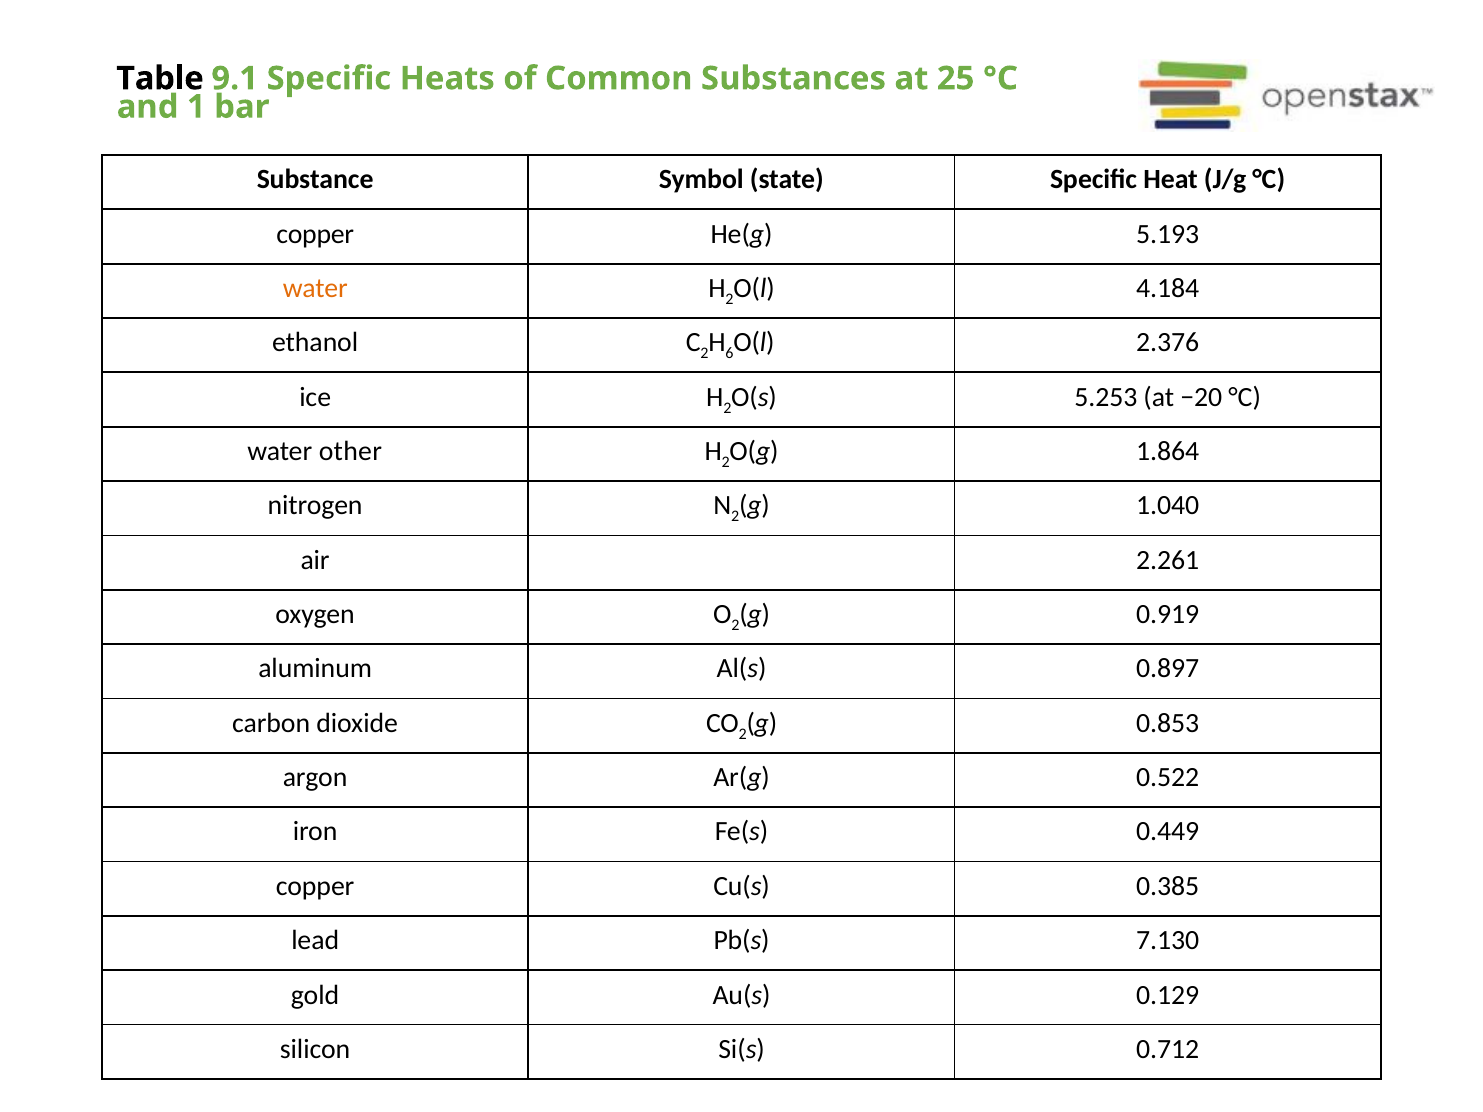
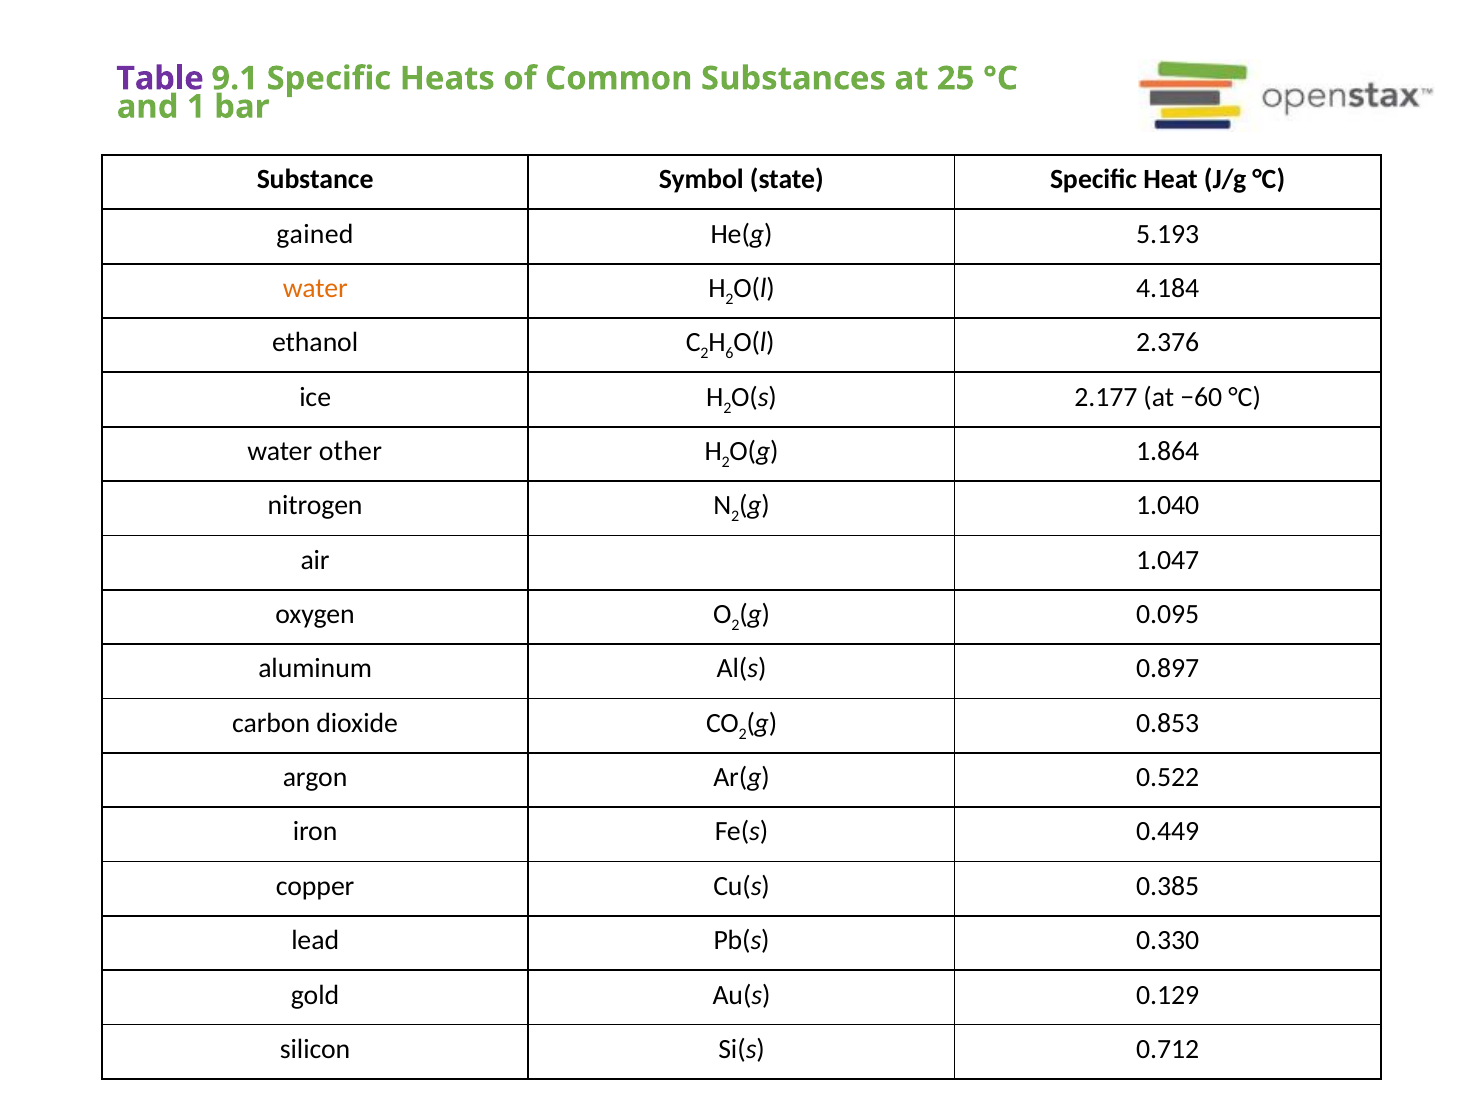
Table colour: black -> purple
copper at (315, 234): copper -> gained
5.253: 5.253 -> 2.177
−20: −20 -> −60
2.261: 2.261 -> 1.047
0.919: 0.919 -> 0.095
7.130: 7.130 -> 0.330
